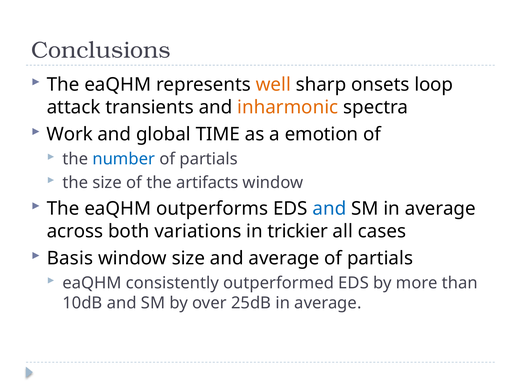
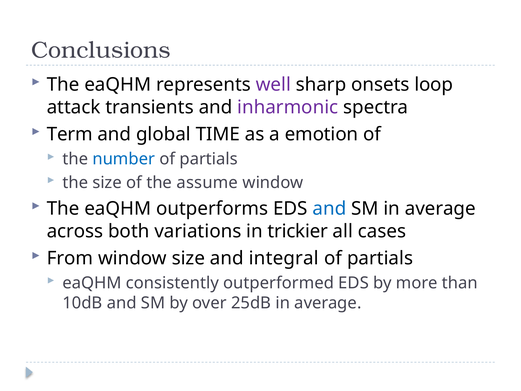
well colour: orange -> purple
inharmonic colour: orange -> purple
Work: Work -> Term
artifacts: artifacts -> assume
Basis: Basis -> From
and average: average -> integral
